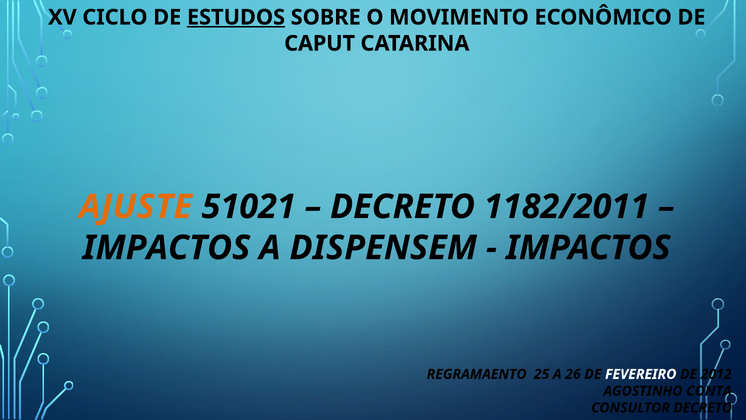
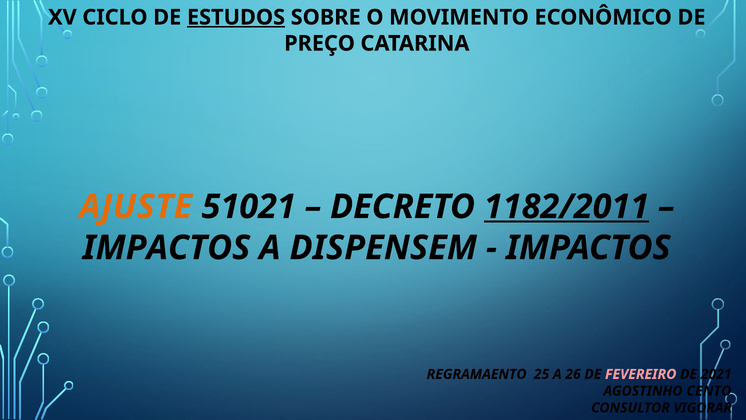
CAPUT: CAPUT -> PREÇO
1182/2011 underline: none -> present
FEVEREIRO colour: white -> pink
2012: 2012 -> 2021
CONTA: CONTA -> CENTO
CONSULTOR DECRETO: DECRETO -> VIGORAR
